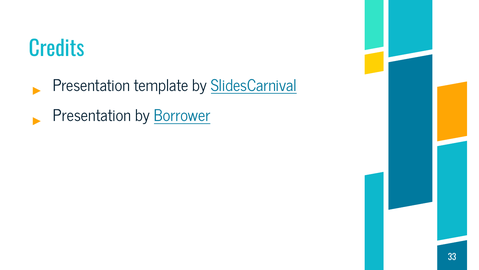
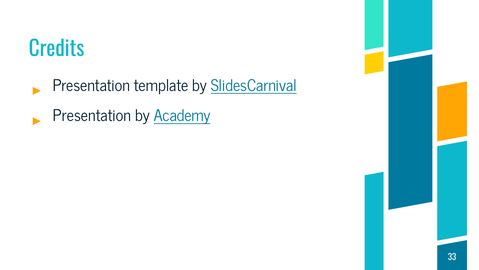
Borrower: Borrower -> Academy
